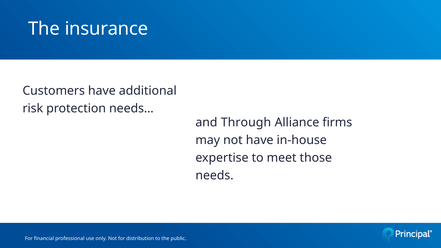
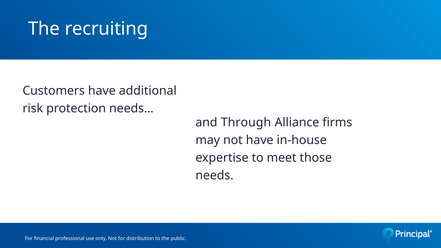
insurance: insurance -> recruiting
